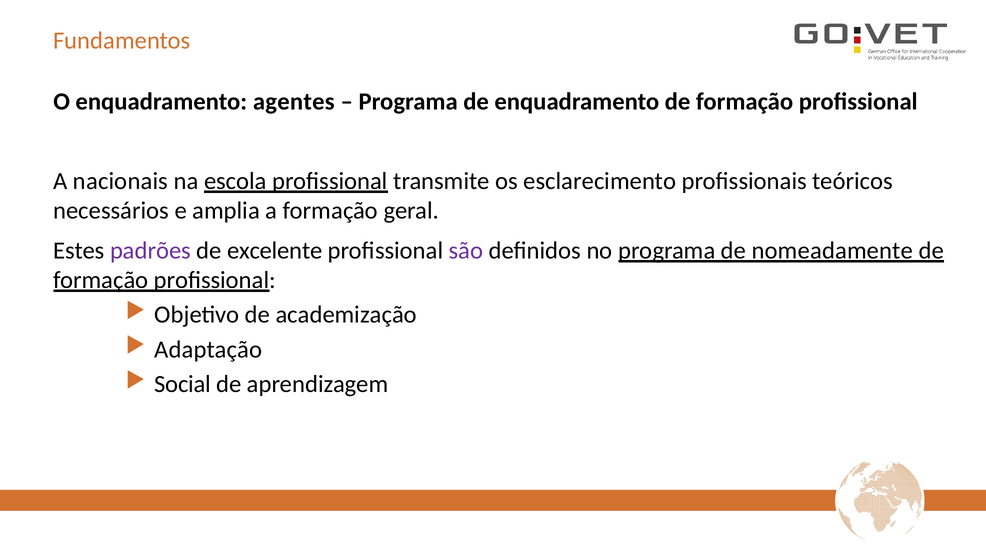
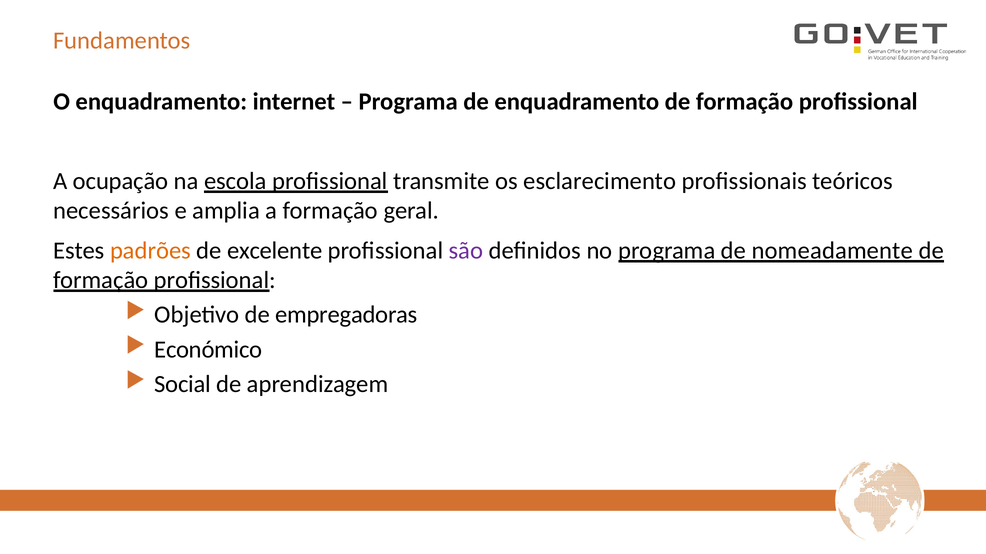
agentes: agentes -> internet
nacionais: nacionais -> ocupação
padrões colour: purple -> orange
academização: academização -> empregadoras
Adaptação: Adaptação -> Económico
